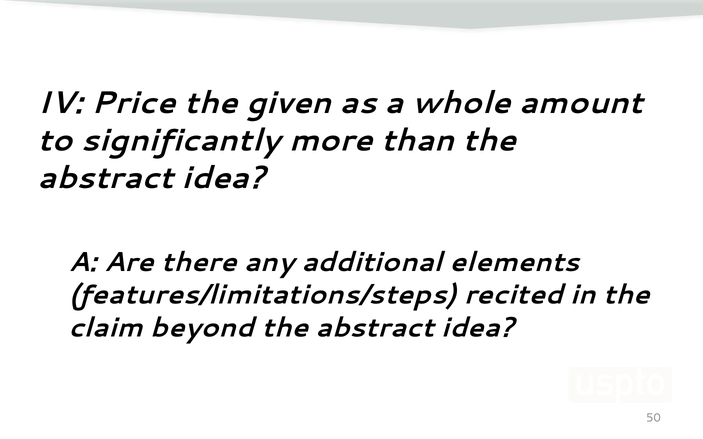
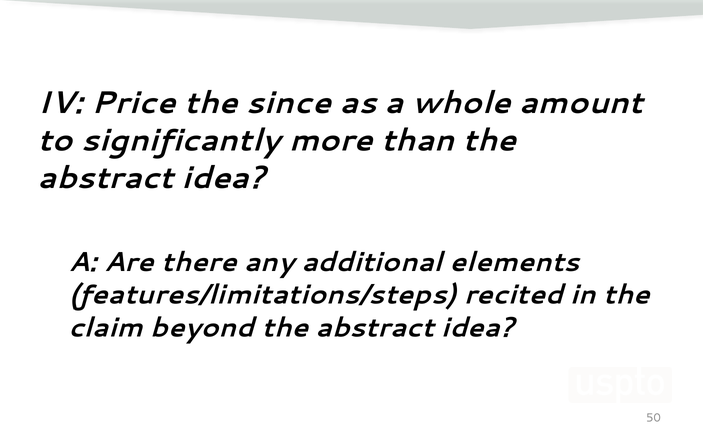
given: given -> since
